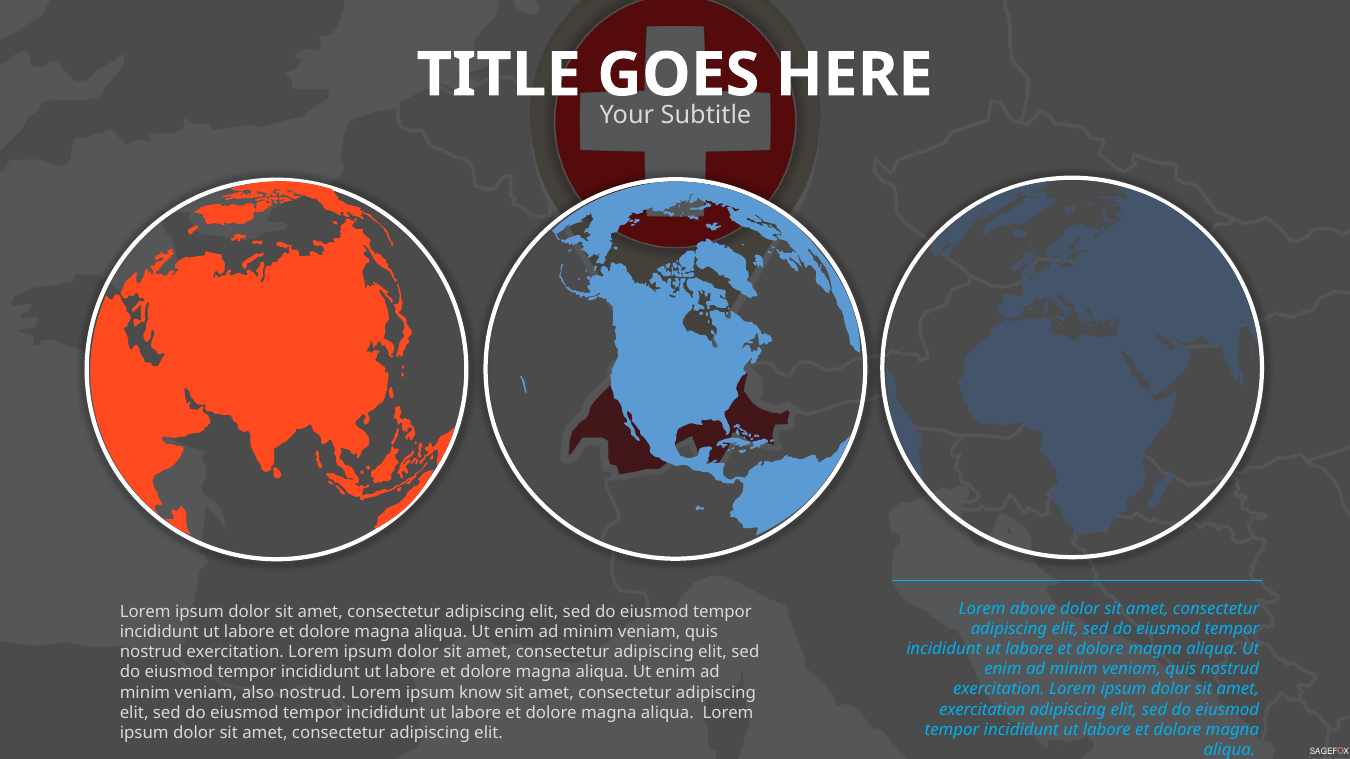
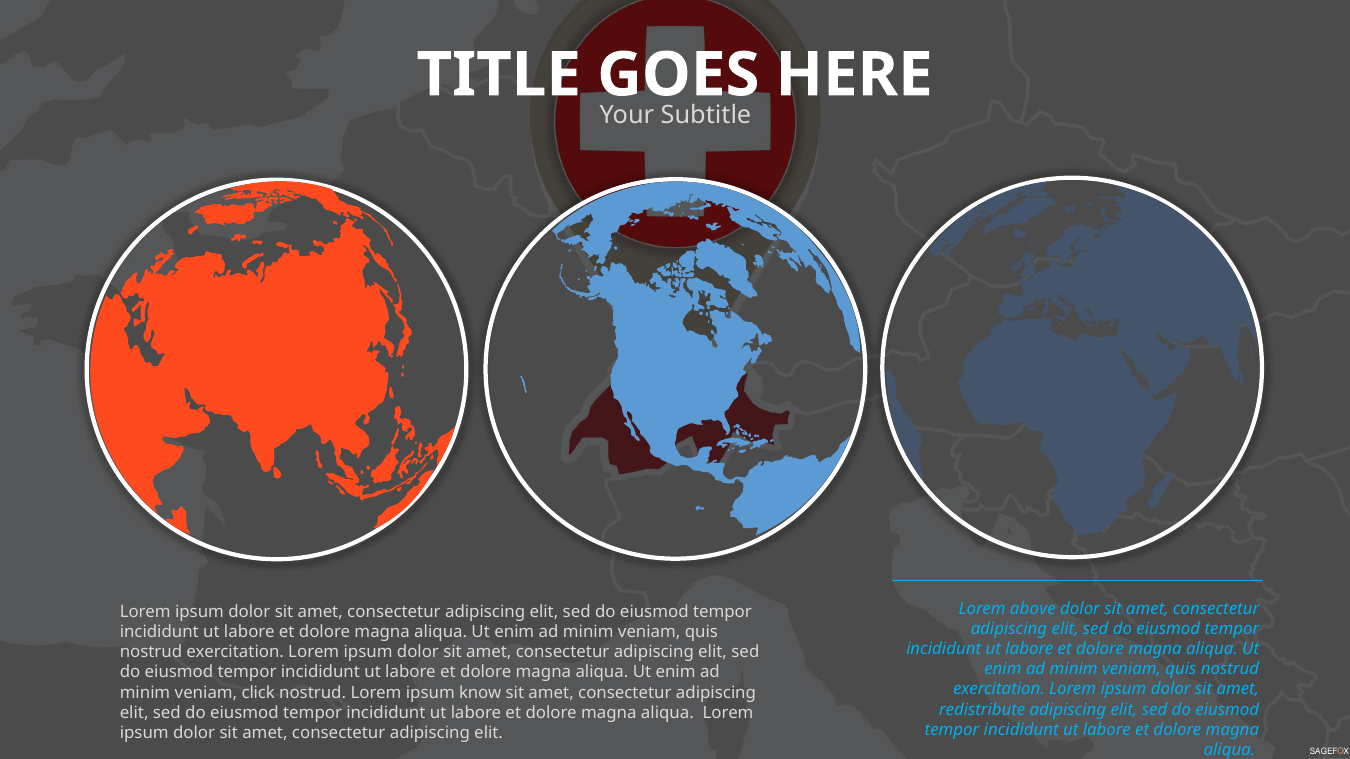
also: also -> click
exercitation at (982, 710): exercitation -> redistribute
